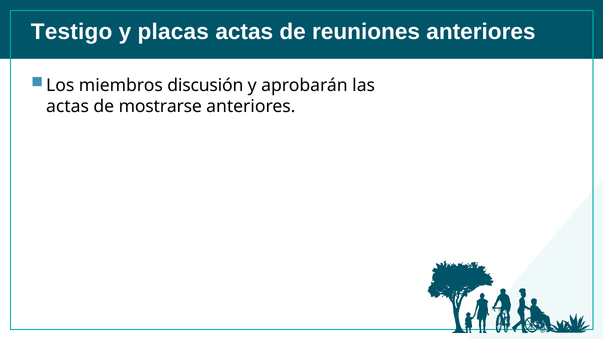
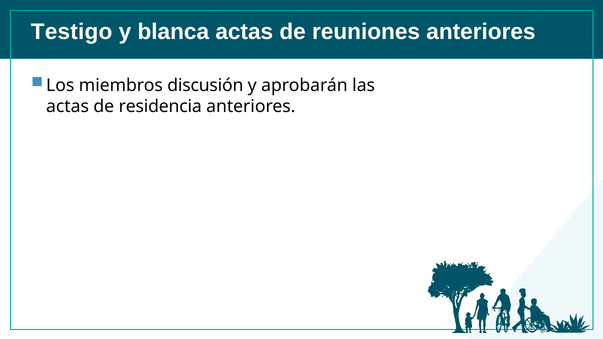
placas: placas -> blanca
mostrarse: mostrarse -> residencia
